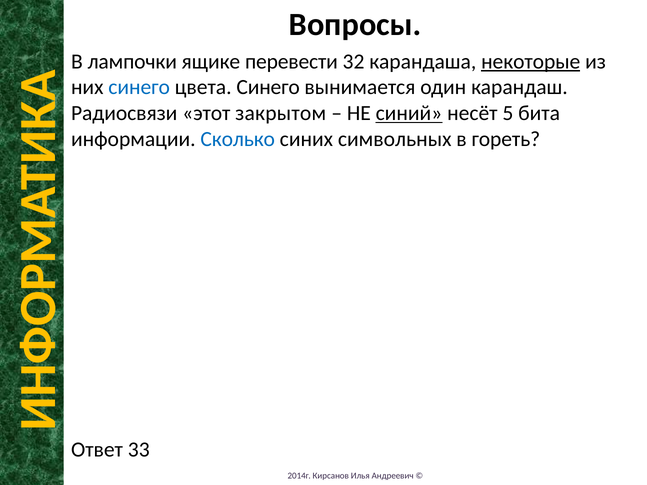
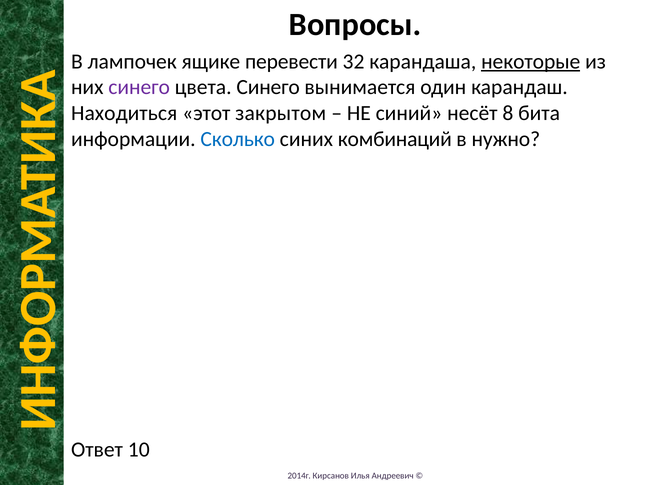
лампочки: лампочки -> лампочек
синего at (139, 87) colour: blue -> purple
Радиосвязи: Радиосвязи -> Находиться
синий underline: present -> none
5: 5 -> 8
символьных: символьных -> комбинаций
гореть: гореть -> нужно
33: 33 -> 10
